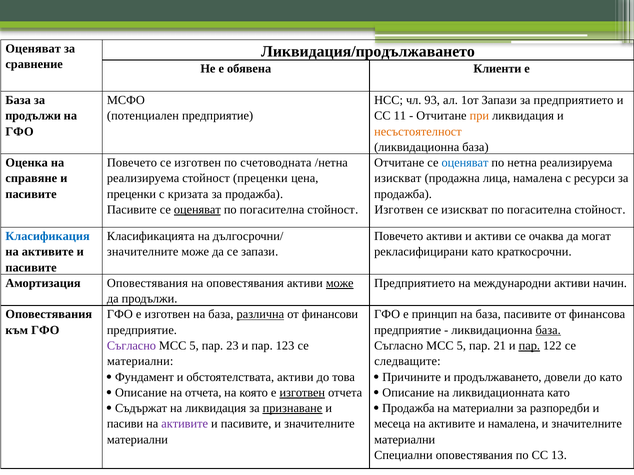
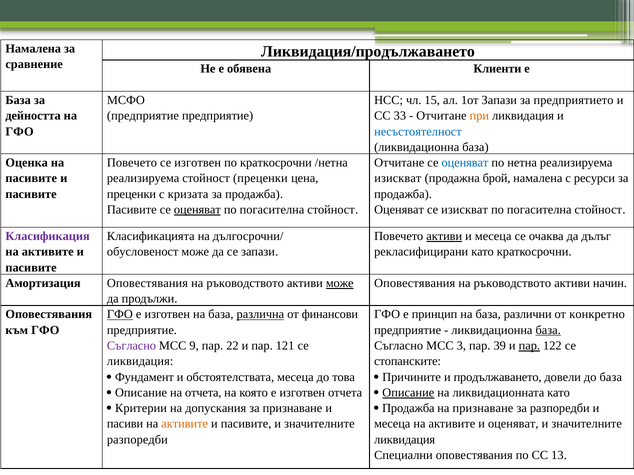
Оценяват at (33, 49): Оценяват -> Намалена
93: 93 -> 15
продължи at (33, 116): продължи -> дейността
потенциален at (143, 116): потенциален -> предприятие
11: 11 -> 33
несъстоятелност colour: orange -> blue
по счетоводната: счетоводната -> краткосрочни
справяне at (31, 179): справяне -> пасивите
лица: лица -> брой
Изготвен at (399, 210): Изготвен -> Оценяват
Класификация colour: blue -> purple
активи at (444, 236) underline: none -> present
активи at (493, 236): активи -> месeца
могат: могат -> дълъг
значителните at (143, 252): значителните -> обусловеност
оповестявания at (245, 283): оповестявания -> ръководството
Предприятието at (415, 283): Предприятието -> Оповестявания
международни at (512, 283): международни -> ръководството
ГФО at (120, 315) underline: none -> present
база пасивите: пасивите -> различни
финансова: финансова -> конкретно
5 at (194, 346): 5 -> 9
23: 23 -> 22
123: 123 -> 121
5 at (461, 346): 5 -> 3
21: 21 -> 39
материални at (140, 362): материални -> ликвидация
следващите: следващите -> стопанските
обстоятелствата активи: активи -> месeца
до като: като -> база
изготвен at (302, 393) underline: present -> none
Описание at (408, 393) underline: none -> present
Съдържат: Съдържат -> Критерии
на ликвидация: ликвидация -> допускания
признаване at (292, 409) underline: present -> none
на материални: материални -> признаване
активите at (185, 424) colour: purple -> orange
и намалена: намалена -> оценяват
материални at (137, 440): материални -> разпоредби
материални at (405, 440): материални -> ликвидация
